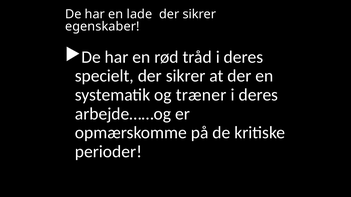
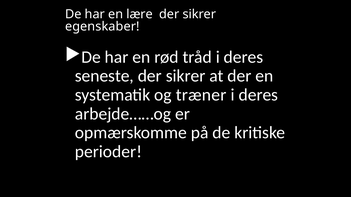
lade: lade -> lære
specielt: specielt -> seneste
